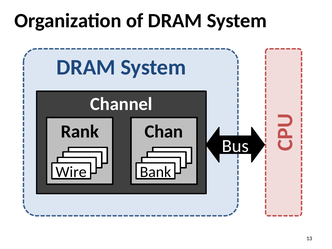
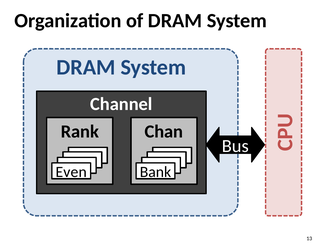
Wire: Wire -> Even
